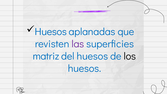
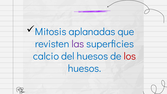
Huesos at (51, 32): Huesos -> Mitosis
matriz: matriz -> calcio
los colour: black -> red
